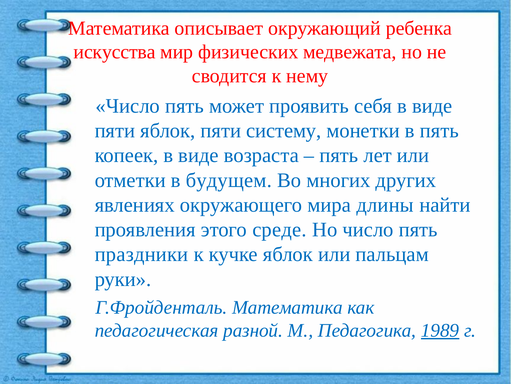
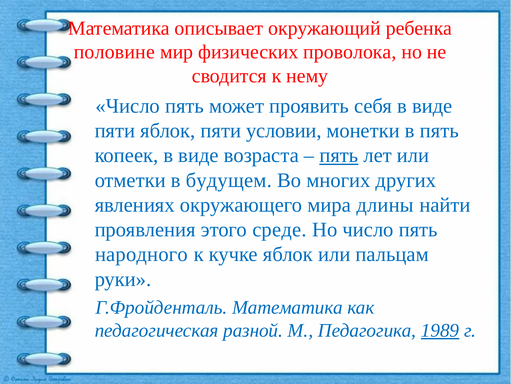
искусства: искусства -> половине
медвежата: медвежата -> проволока
систему: систему -> условии
пять at (339, 155) underline: none -> present
праздники: праздники -> народного
